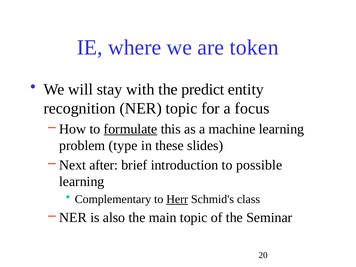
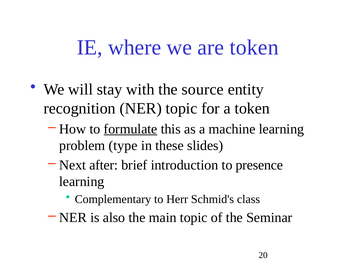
predict: predict -> source
a focus: focus -> token
possible: possible -> presence
Herr underline: present -> none
